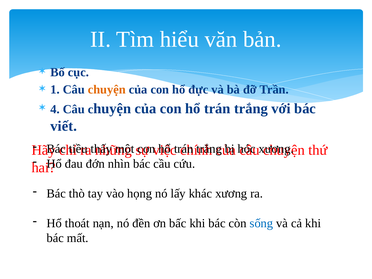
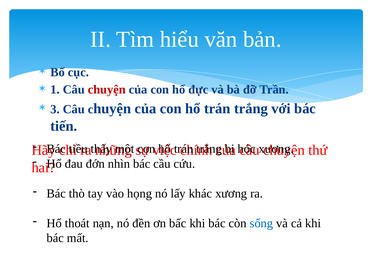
chuyện at (107, 90) colour: orange -> red
4: 4 -> 3
viết: viết -> tiến
